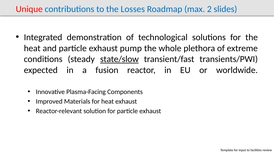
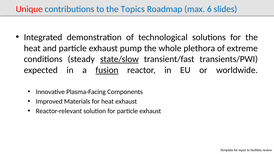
Losses: Losses -> Topics
2: 2 -> 6
fusion underline: none -> present
